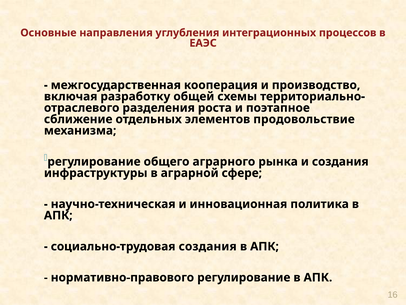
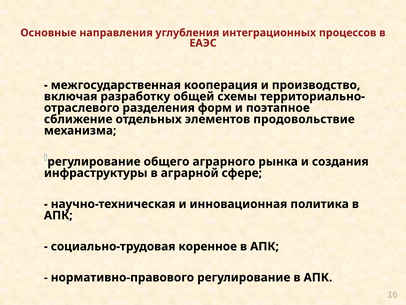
роста: роста -> форм
социально-трудовая создания: создания -> коренное
